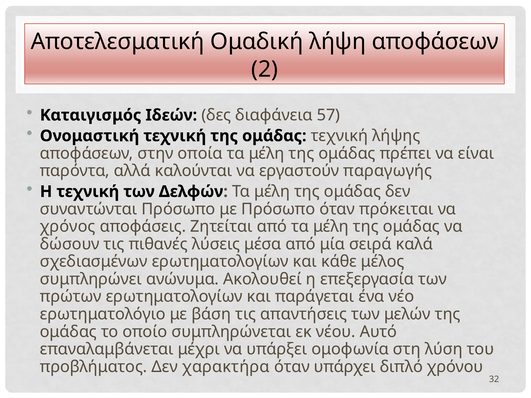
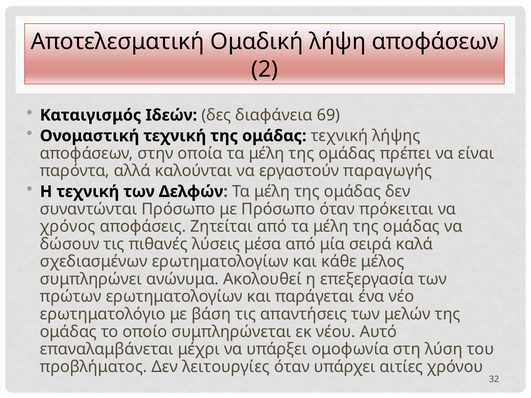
57: 57 -> 69
χαρακτήρα: χαρακτήρα -> λειτουργίες
διπλό: διπλό -> αιτίες
